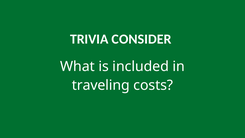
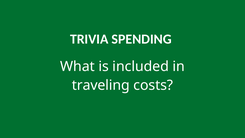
CONSIDER: CONSIDER -> SPENDING
